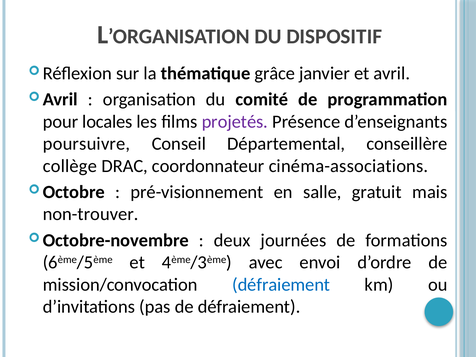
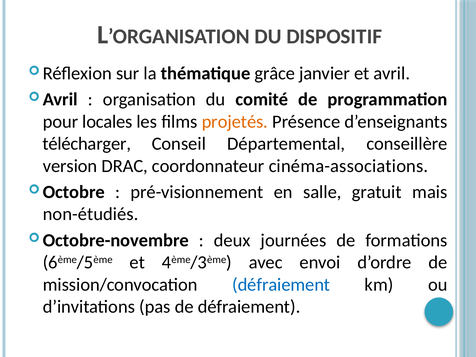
projetés colour: purple -> orange
poursuivre: poursuivre -> télécharger
collège: collège -> version
non-trouver: non-trouver -> non-étudiés
